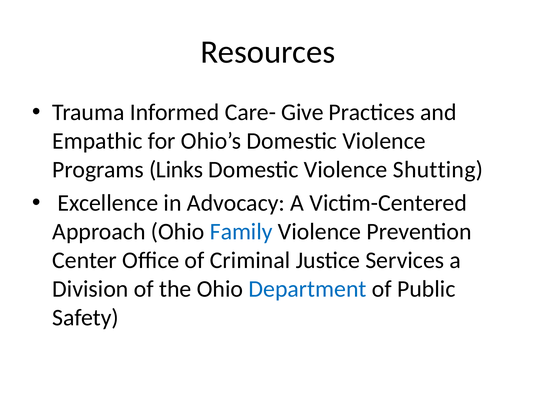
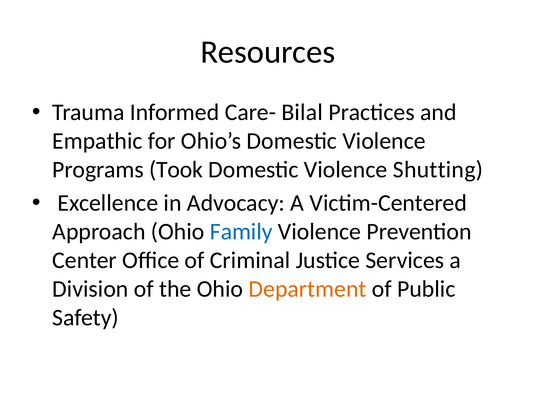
Give: Give -> Bilal
Links: Links -> Took
Department colour: blue -> orange
